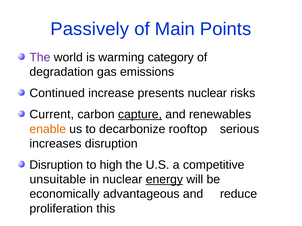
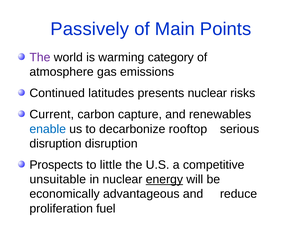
degradation: degradation -> atmosphere
increase: increase -> latitudes
capture underline: present -> none
enable colour: orange -> blue
increases at (55, 144): increases -> disruption
Disruption at (56, 165): Disruption -> Prospects
high: high -> little
this: this -> fuel
